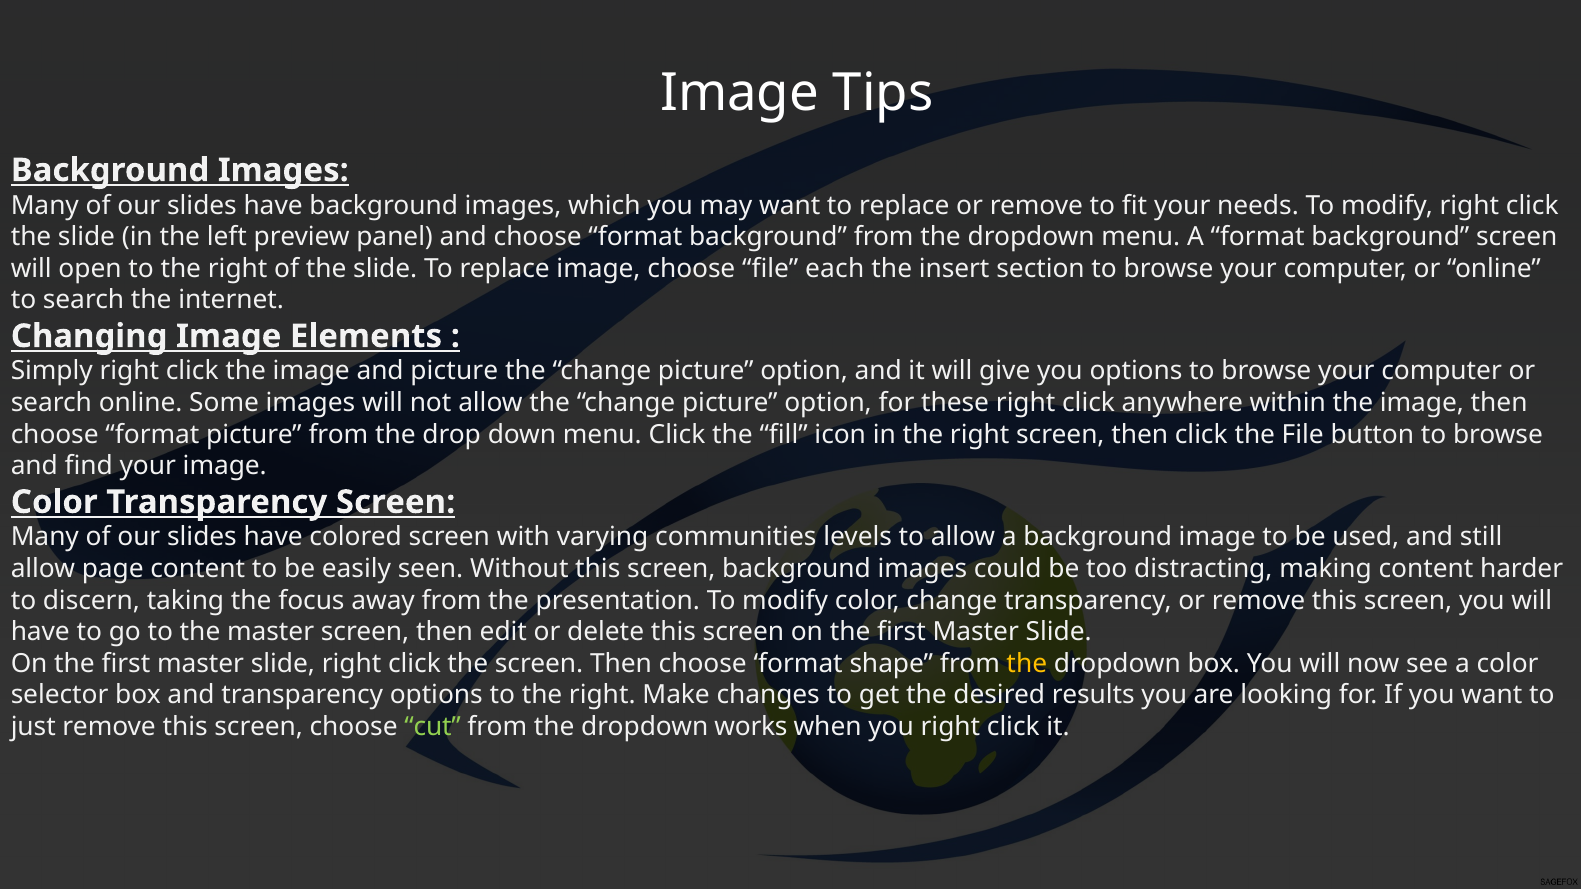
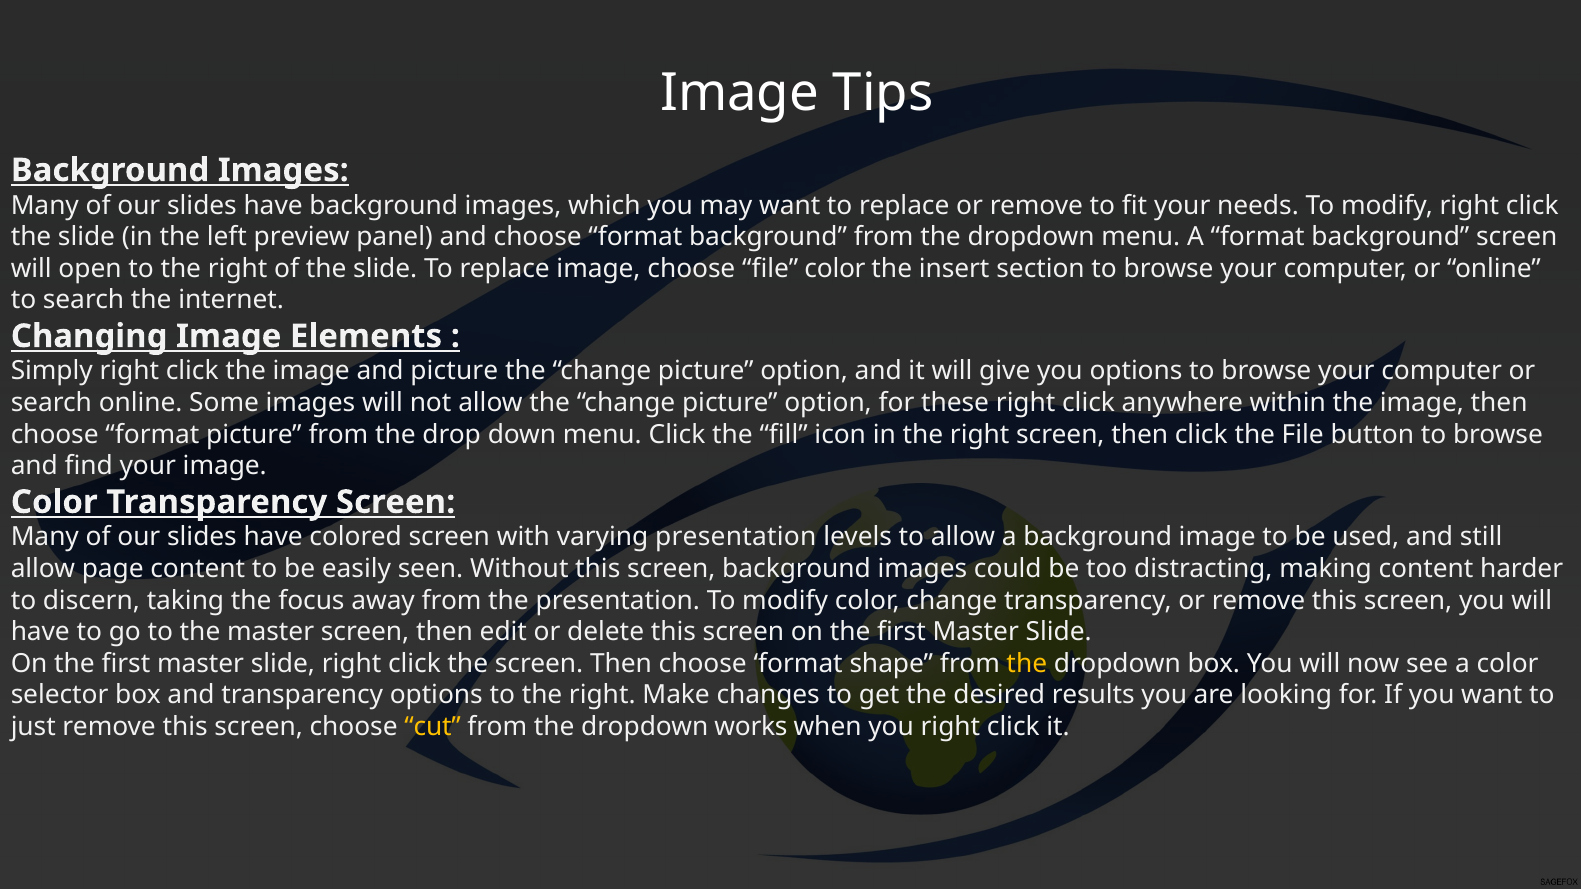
file each: each -> color
varying communities: communities -> presentation
cut colour: light green -> yellow
